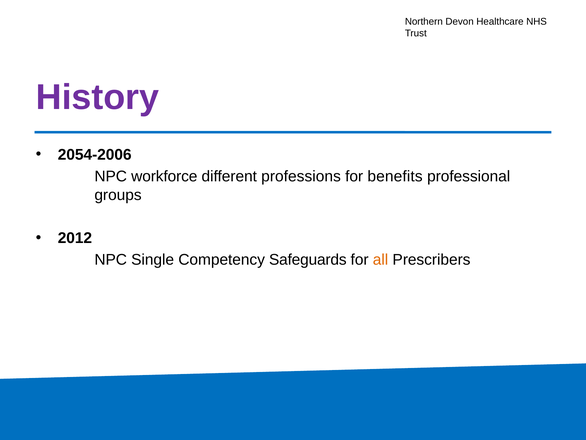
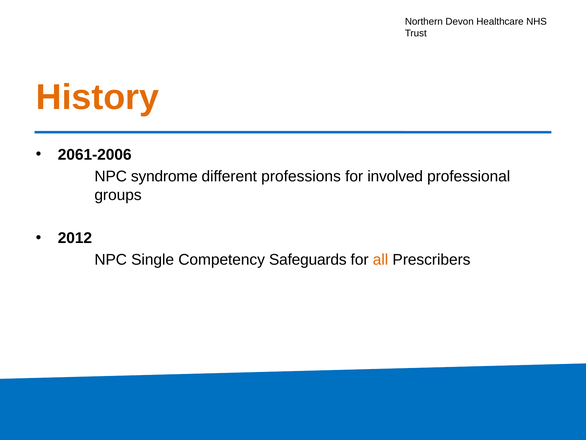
History colour: purple -> orange
2054-2006: 2054-2006 -> 2061-2006
workforce: workforce -> syndrome
benefits: benefits -> involved
